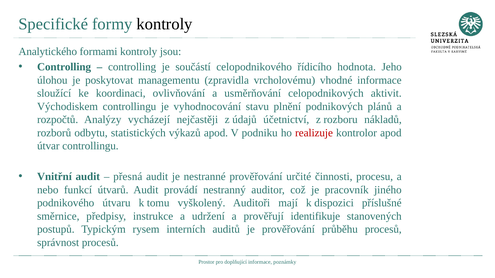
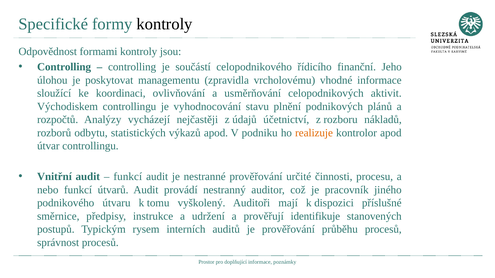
Analytického: Analytického -> Odpovědnost
hodnota: hodnota -> finanční
realizuje colour: red -> orange
přesná at (128, 177): přesná -> funkcí
